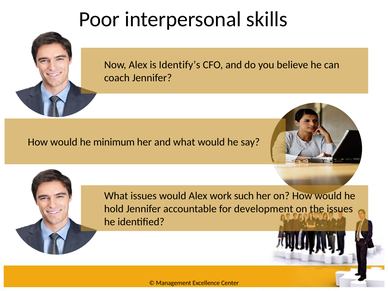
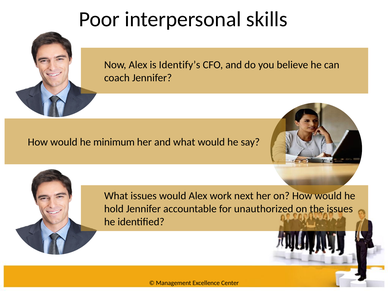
such: such -> next
development: development -> unauthorized
